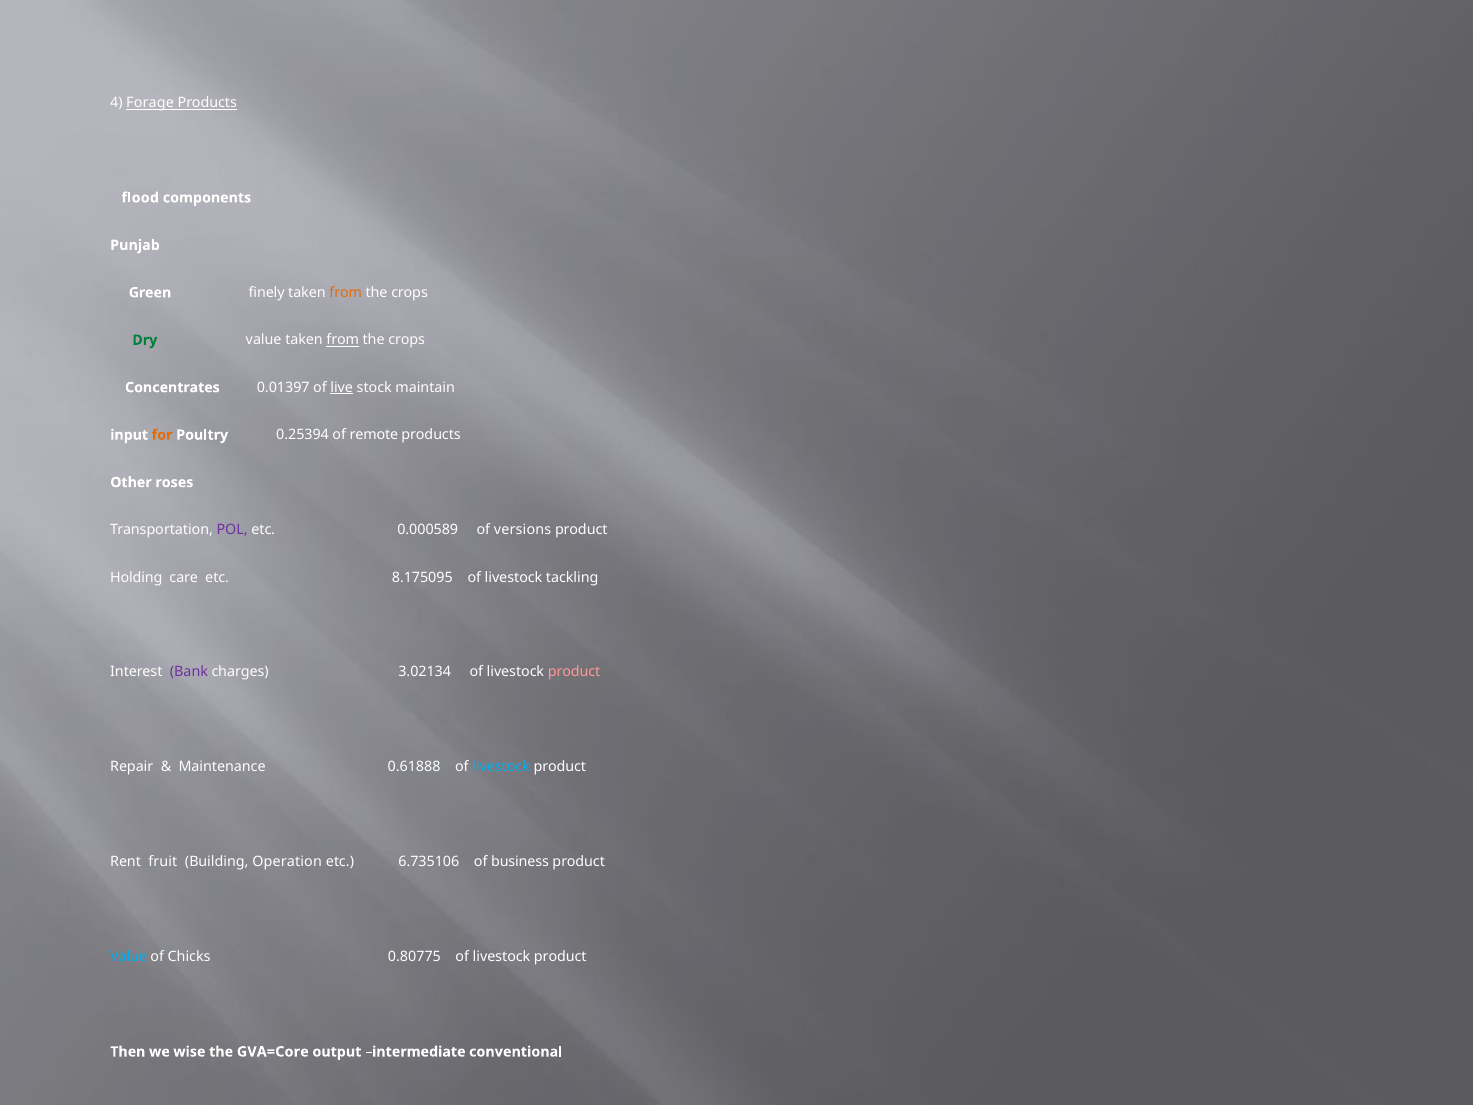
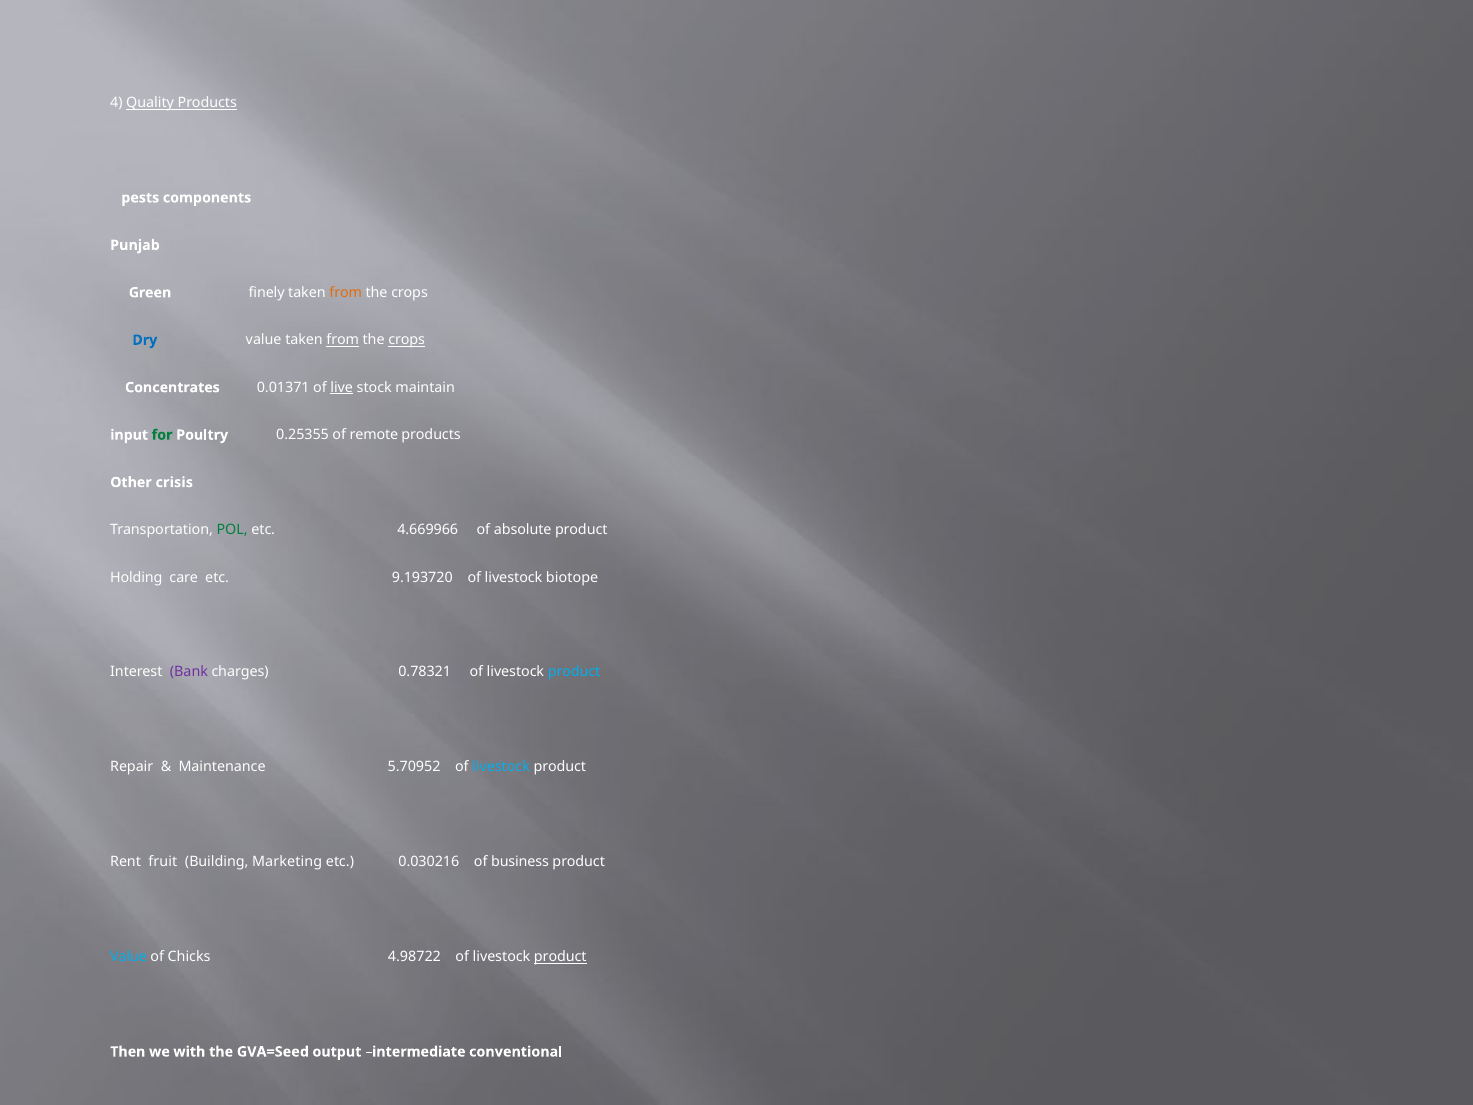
Forage: Forage -> Quality
flood: flood -> pests
Dry colour: green -> blue
crops at (407, 340) underline: none -> present
0.01397: 0.01397 -> 0.01371
for colour: orange -> green
0.25394: 0.25394 -> 0.25355
roses: roses -> crisis
POL colour: purple -> green
0.000589: 0.000589 -> 4.669966
versions: versions -> absolute
8.175095: 8.175095 -> 9.193720
tackling: tackling -> biotope
3.02134: 3.02134 -> 0.78321
product at (574, 672) colour: pink -> light blue
0.61888: 0.61888 -> 5.70952
Operation: Operation -> Marketing
6.735106: 6.735106 -> 0.030216
0.80775: 0.80775 -> 4.98722
product at (560, 957) underline: none -> present
wise: wise -> with
GVA=Core: GVA=Core -> GVA=Seed
